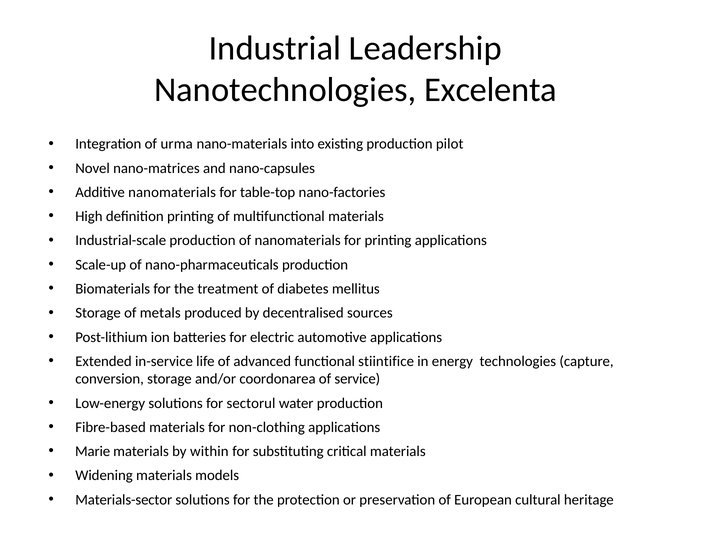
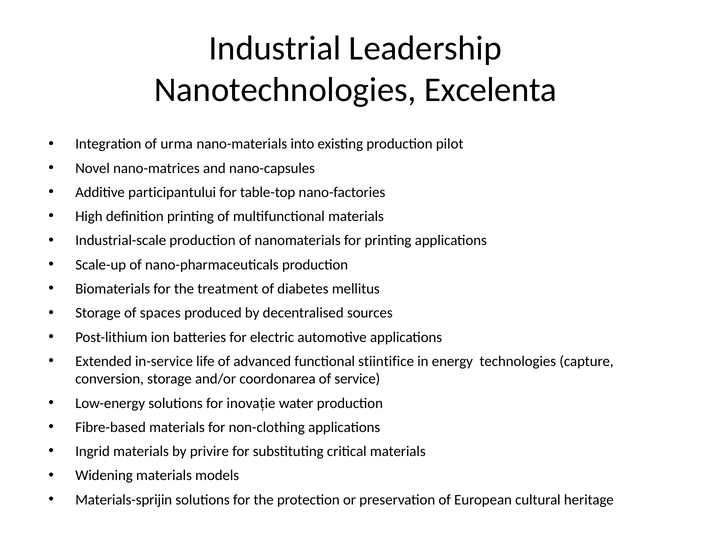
Additive nanomaterials: nanomaterials -> participantului
metals: metals -> spaces
sectorul: sectorul -> inovație
Marie: Marie -> Ingrid
within: within -> privire
Materials-sector: Materials-sector -> Materials-sprijin
